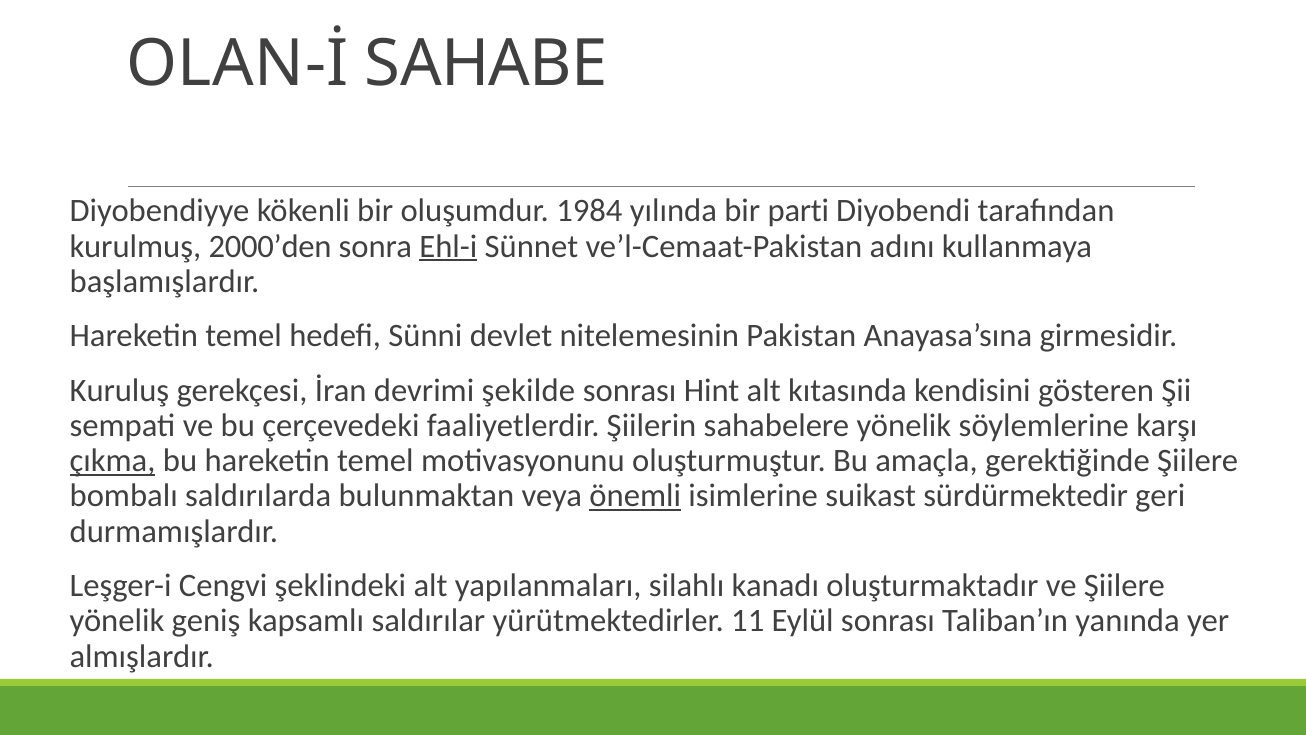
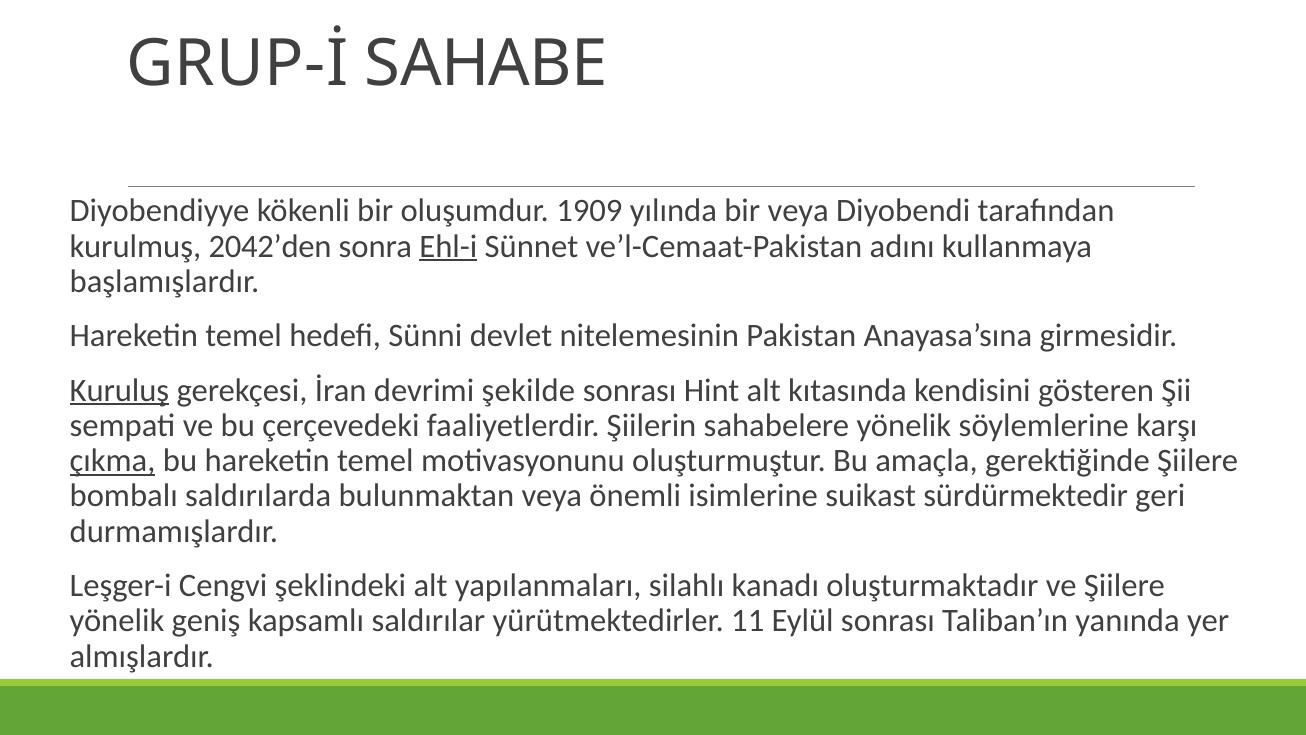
OLAN-İ: OLAN-İ -> GRUP-İ
1984: 1984 -> 1909
bir parti: parti -> veya
2000’den: 2000’den -> 2042’den
Kuruluş underline: none -> present
önemli underline: present -> none
